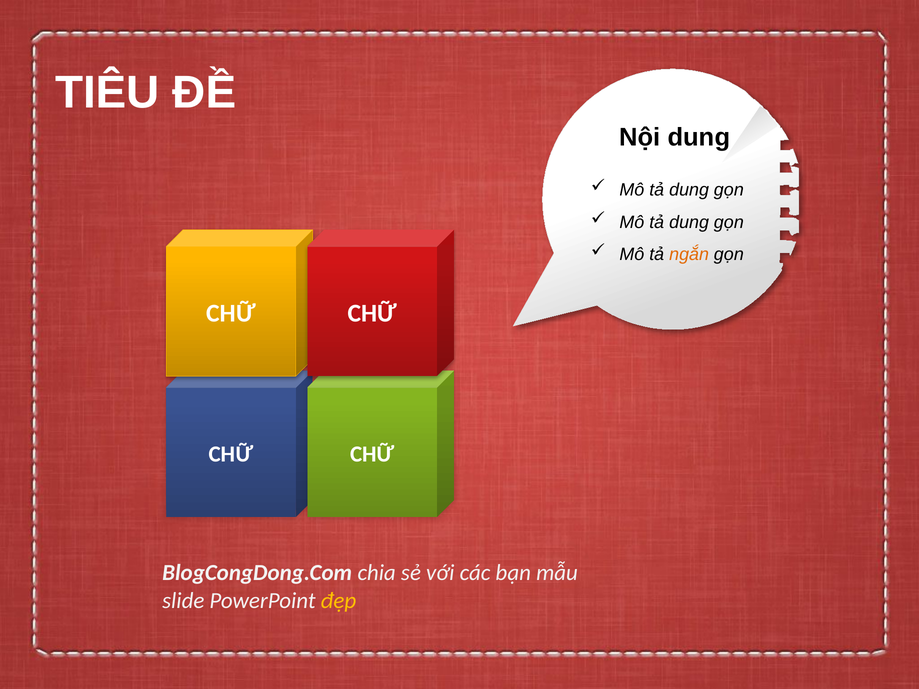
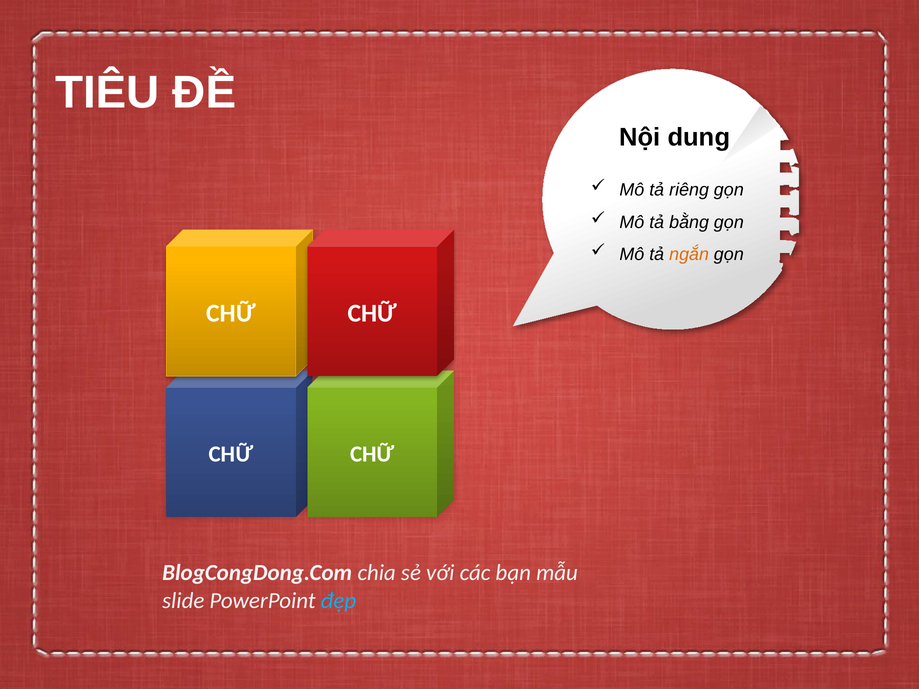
dung at (689, 190): dung -> riêng
dung at (689, 222): dung -> bằng
đẹp colour: yellow -> light blue
